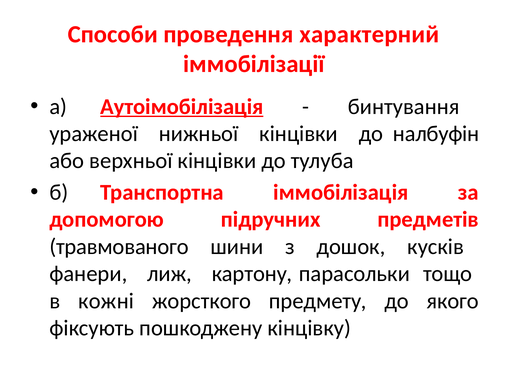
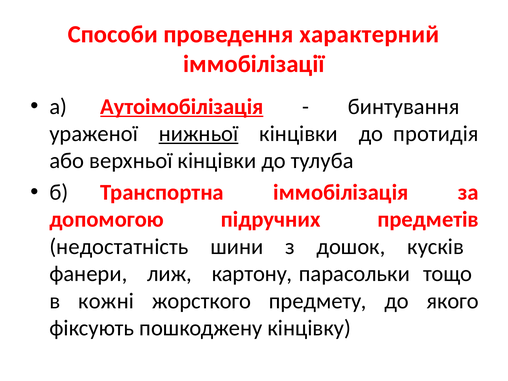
нижньої underline: none -> present
налбуфін: налбуфін -> протидія
травмованого: травмованого -> недостатність
